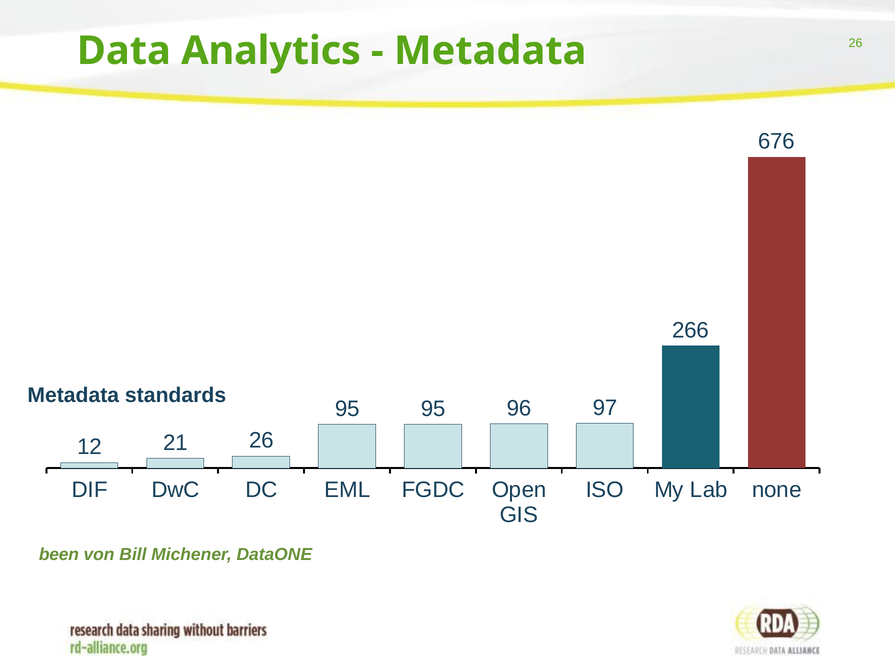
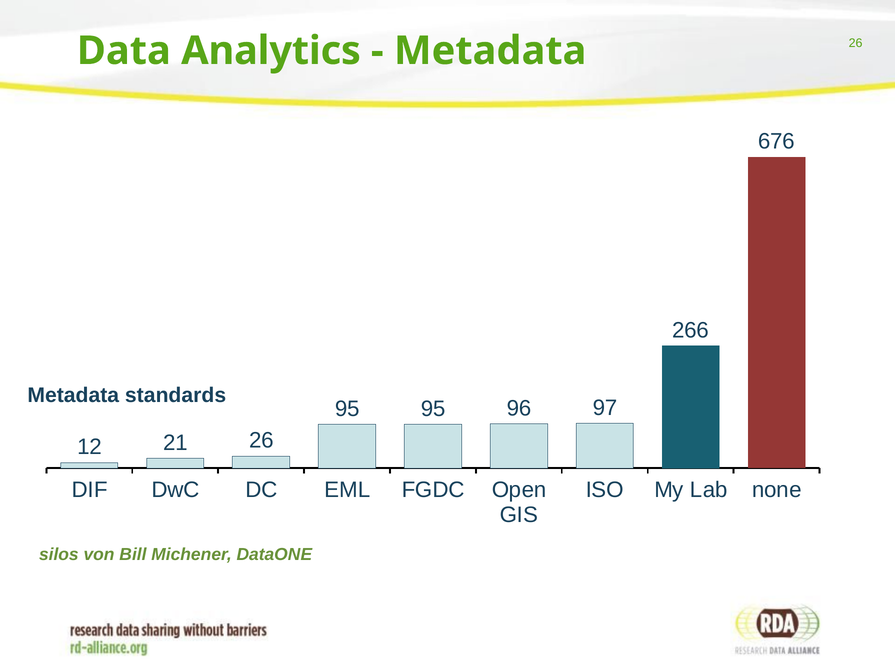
been: been -> silos
